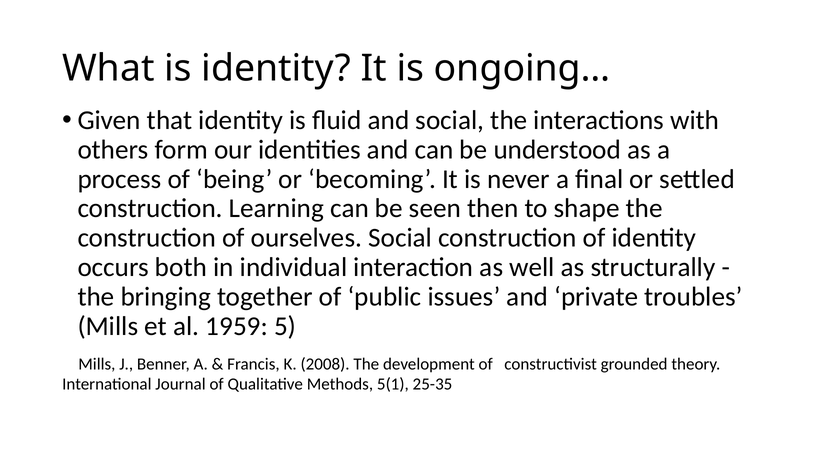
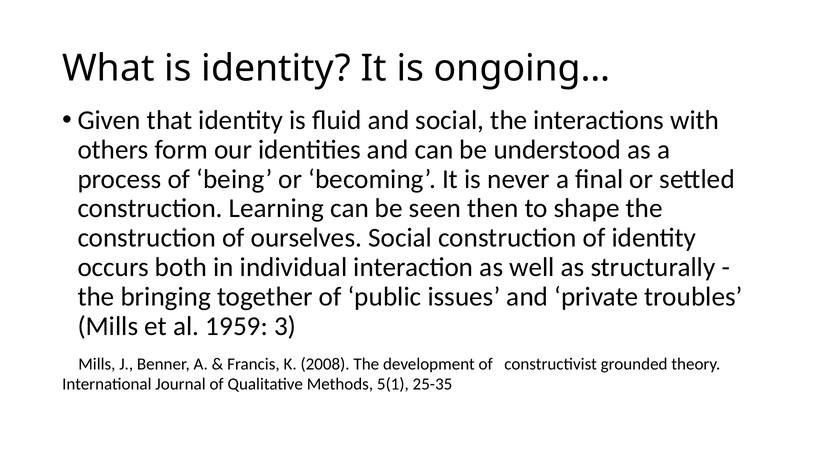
5: 5 -> 3
